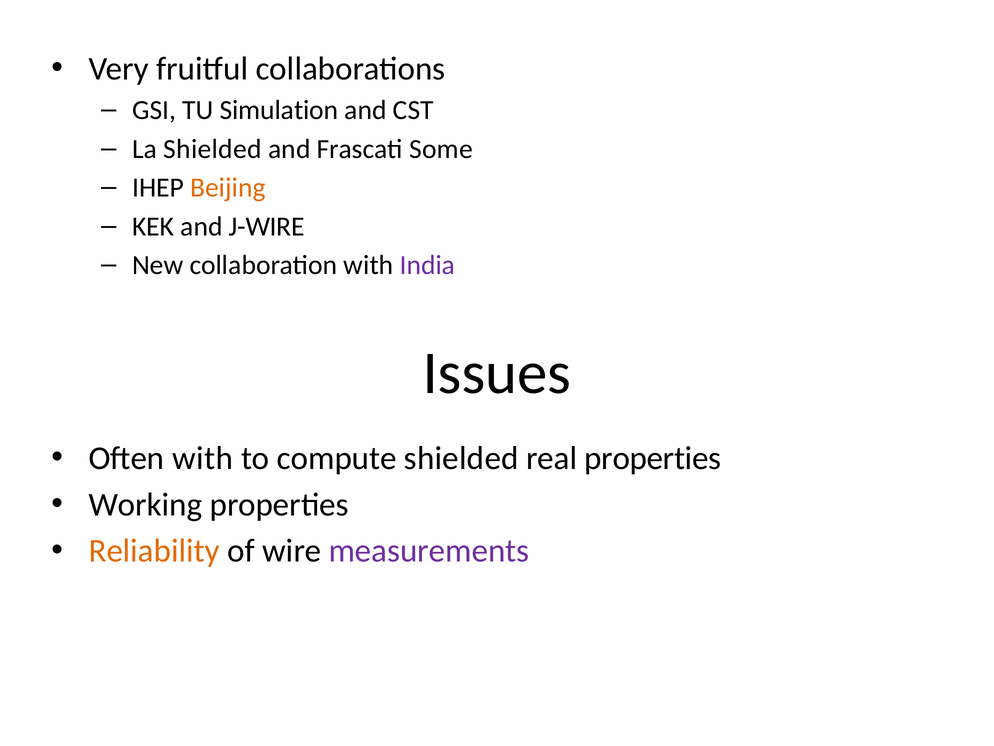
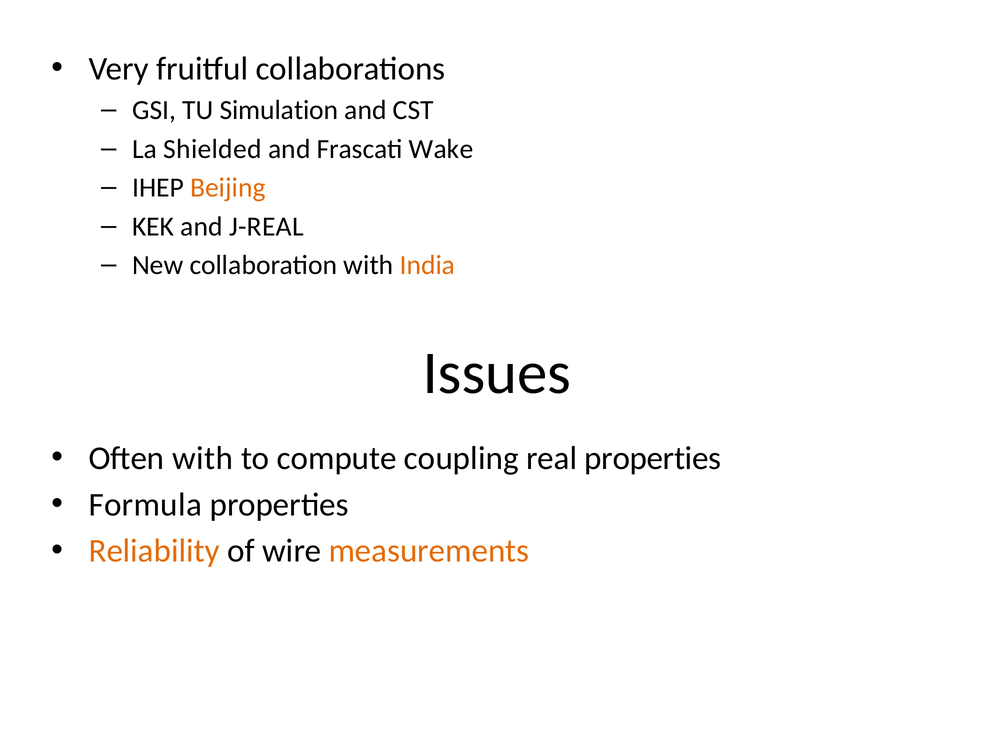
Some: Some -> Wake
J-WIRE: J-WIRE -> J-REAL
India colour: purple -> orange
compute shielded: shielded -> coupling
Working: Working -> Formula
measurements colour: purple -> orange
